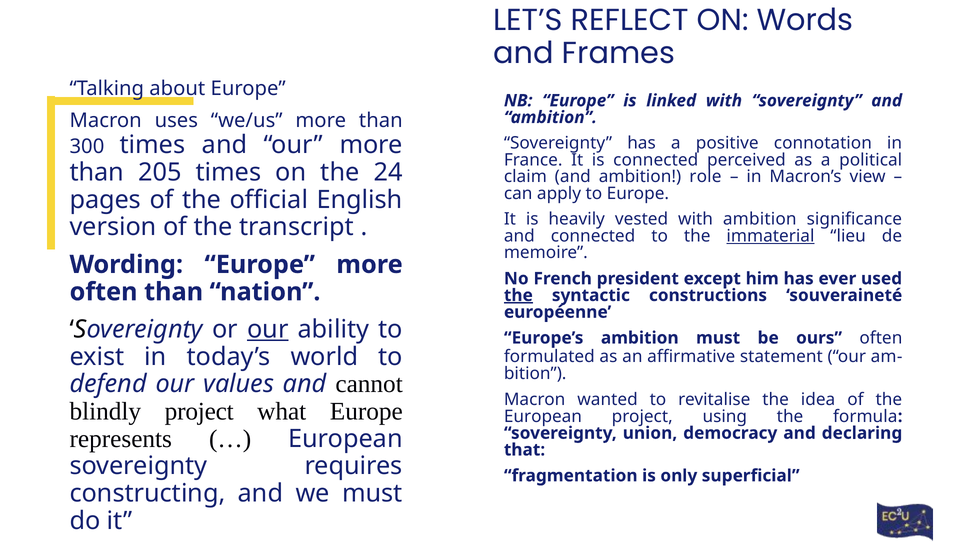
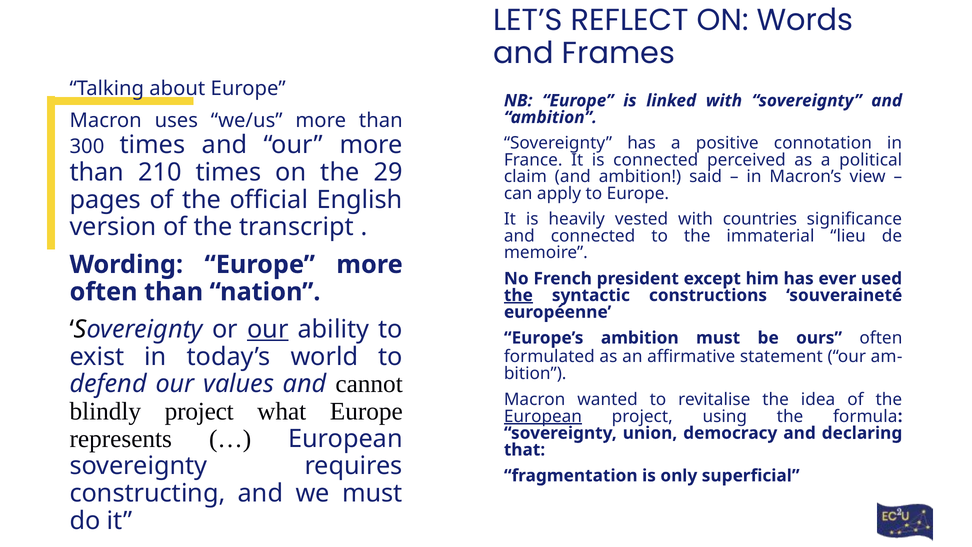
205: 205 -> 210
24: 24 -> 29
role: role -> said
with ambition: ambition -> countries
immaterial underline: present -> none
European at (543, 416) underline: none -> present
